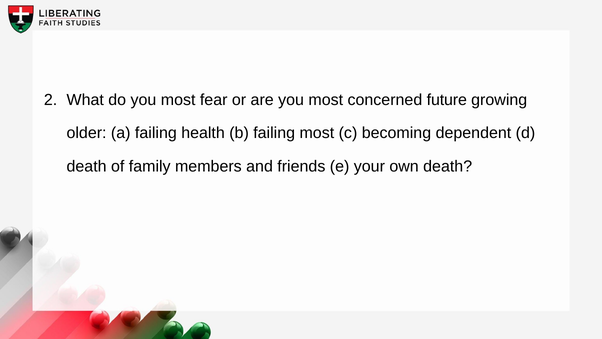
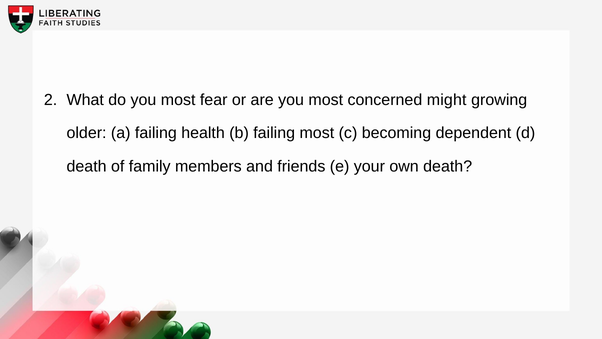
future: future -> might
